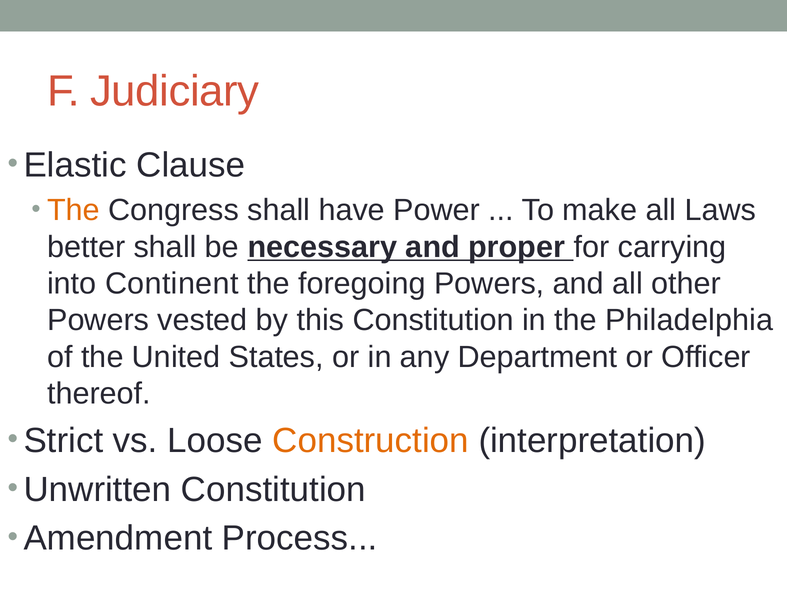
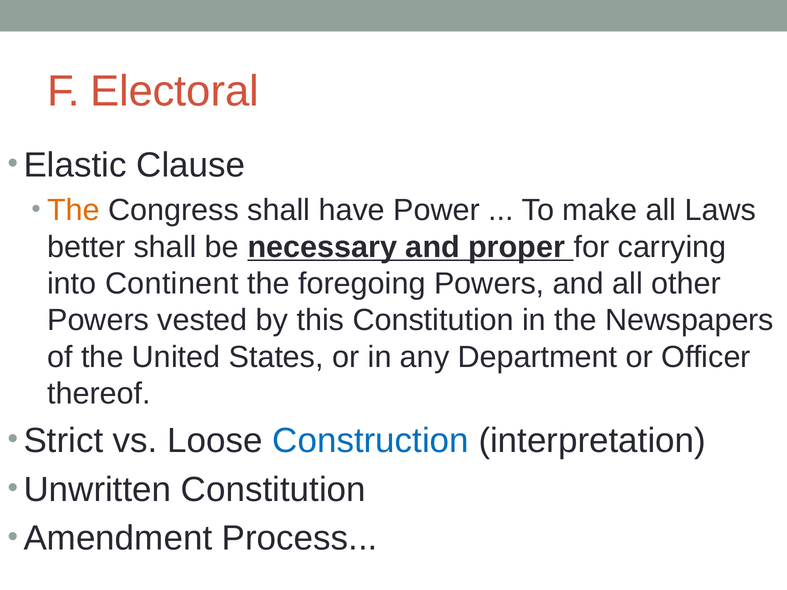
Judiciary: Judiciary -> Electoral
Philadelphia: Philadelphia -> Newspapers
Construction colour: orange -> blue
